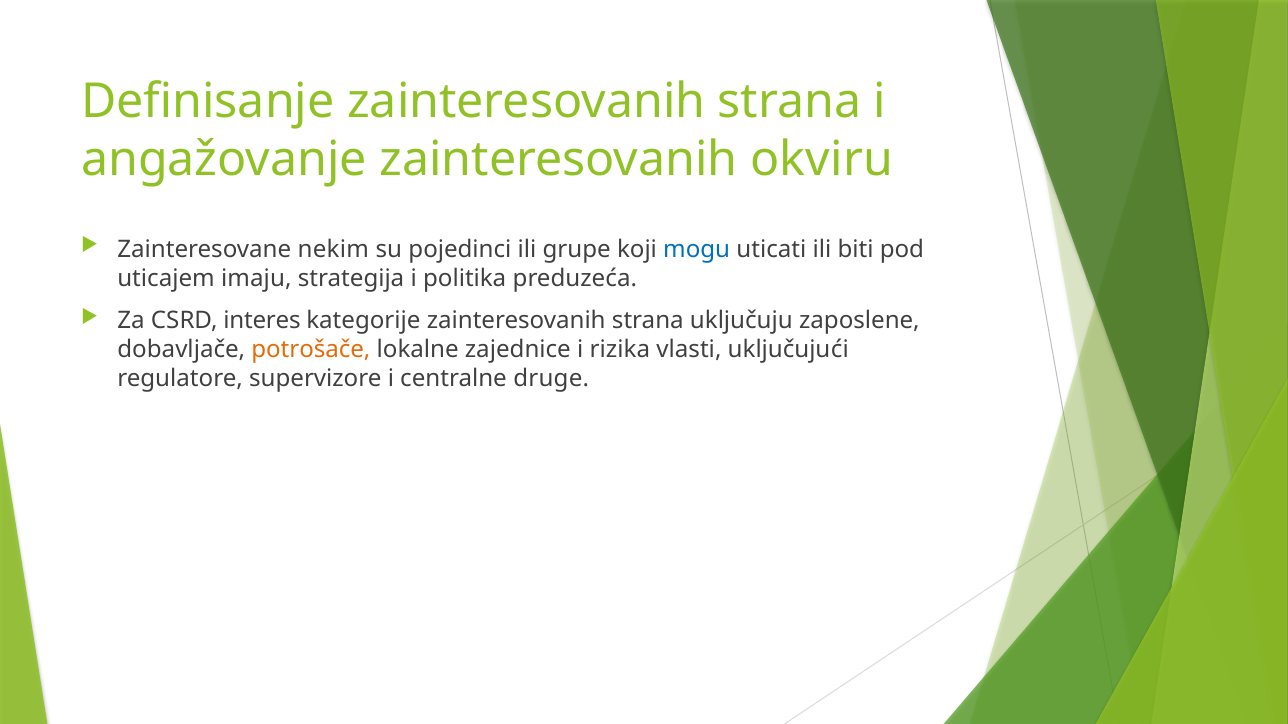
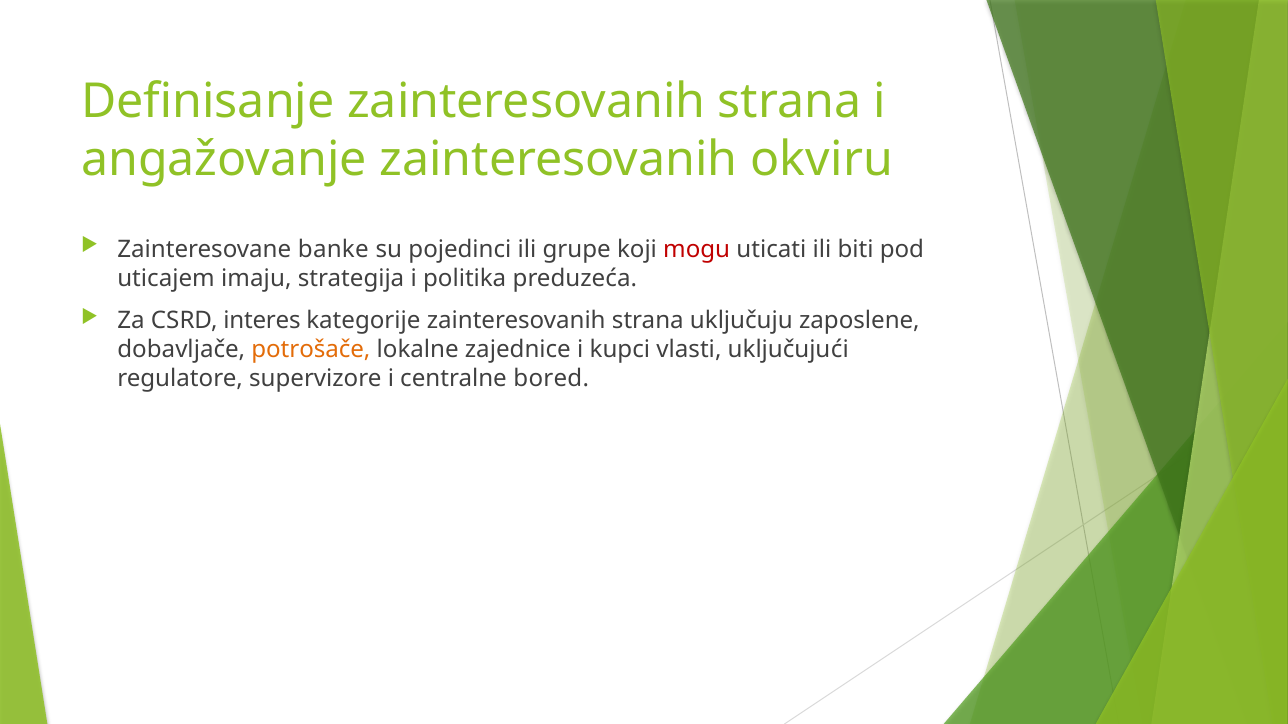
nekim: nekim -> banke
mogu colour: blue -> red
rizika: rizika -> kupci
druge: druge -> bored
